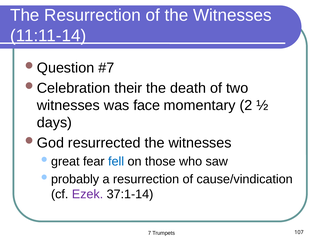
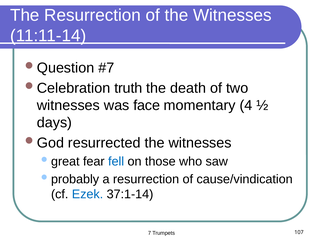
their: their -> truth
2: 2 -> 4
Ezek colour: purple -> blue
